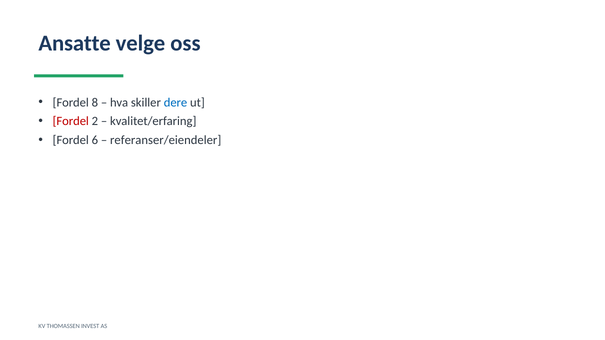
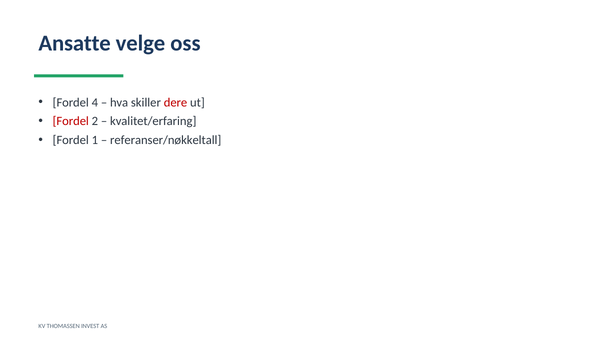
8: 8 -> 4
dere colour: blue -> red
6: 6 -> 1
referanser/eiendeler: referanser/eiendeler -> referanser/nøkkeltall
